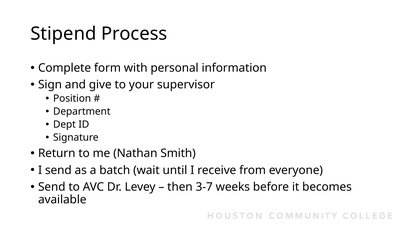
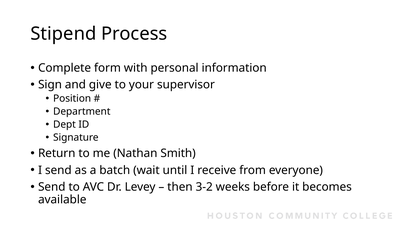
3-7: 3-7 -> 3-2
